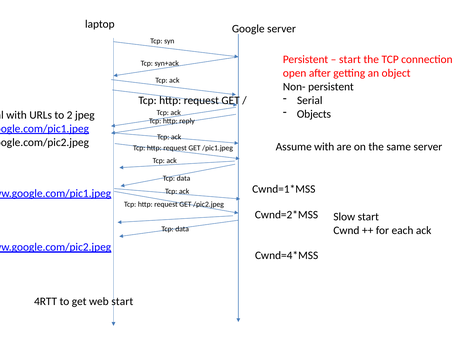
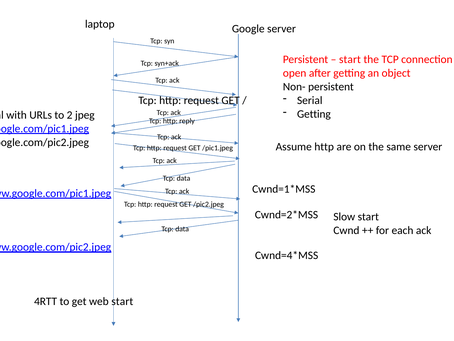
Objects at (314, 114): Objects -> Getting
Assume with: with -> http
